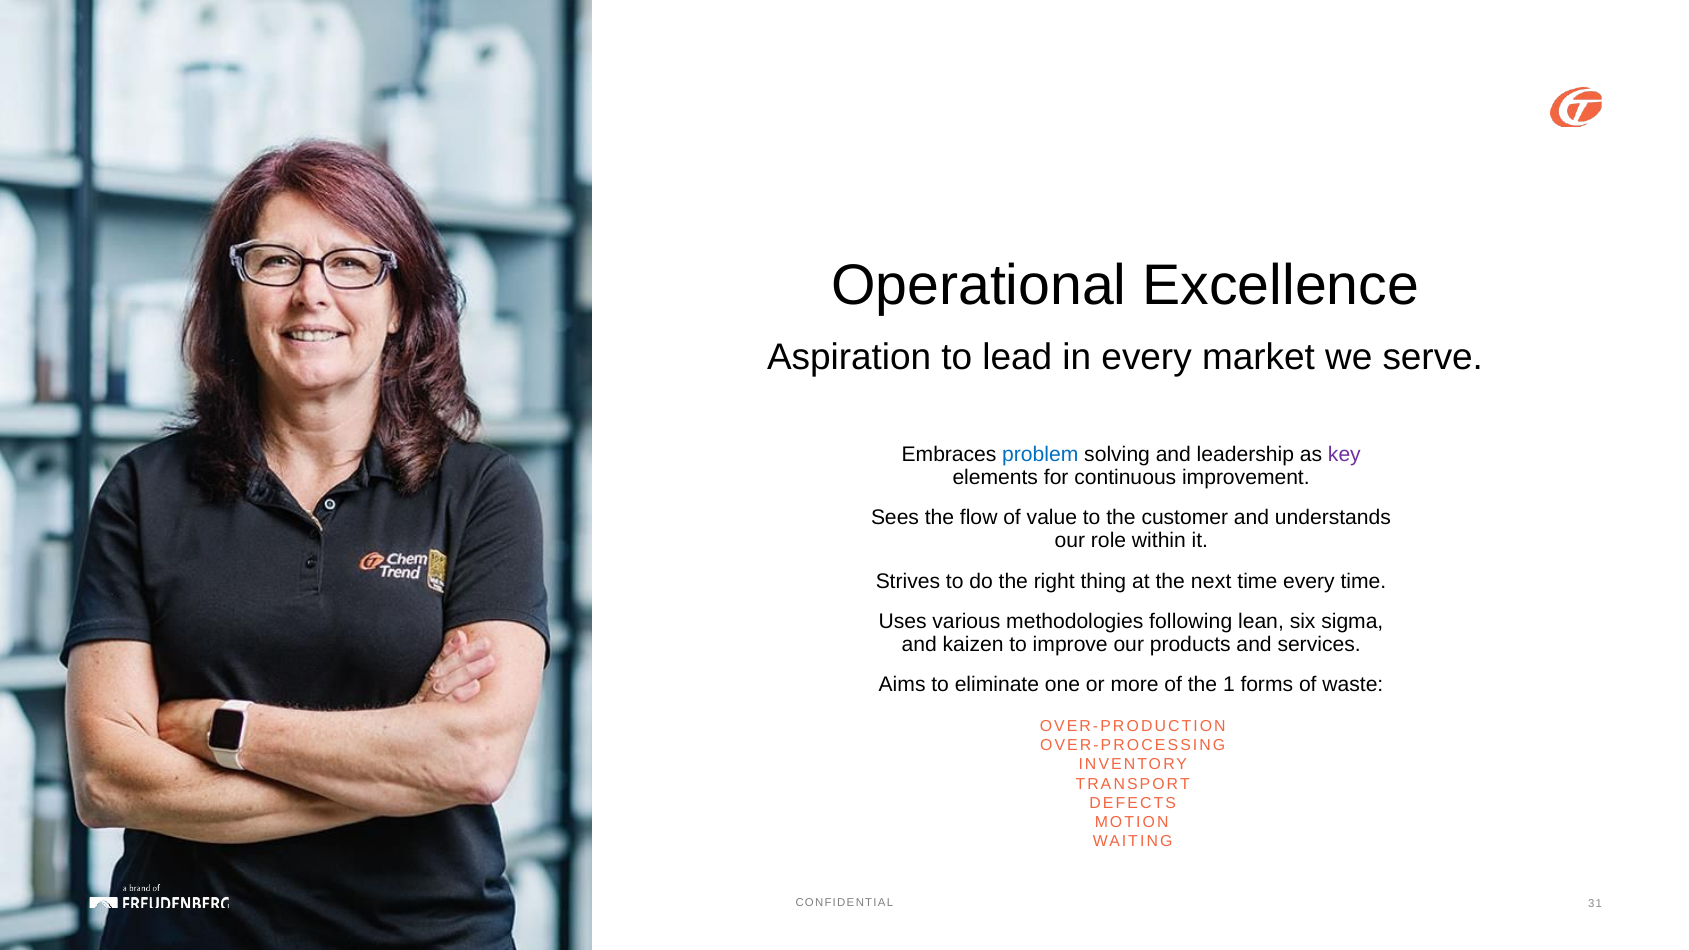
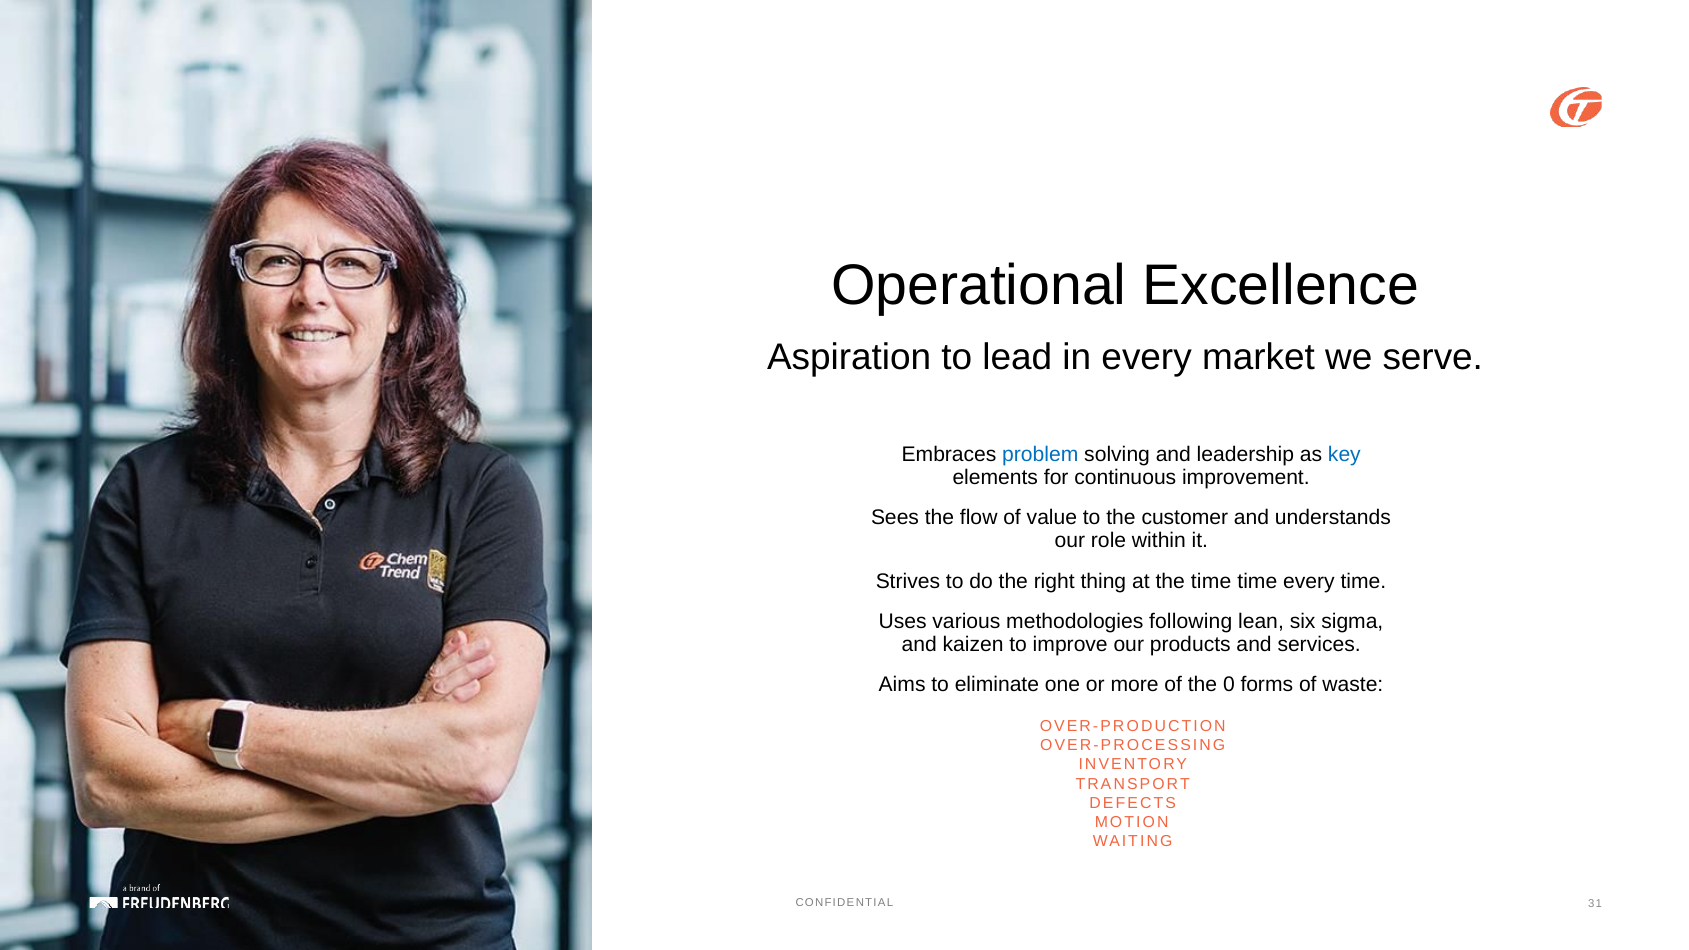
key colour: purple -> blue
the next: next -> time
1: 1 -> 0
